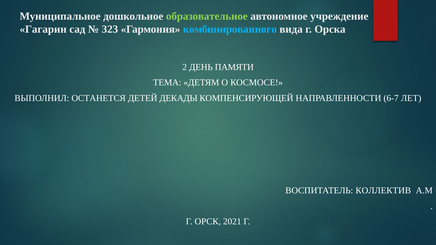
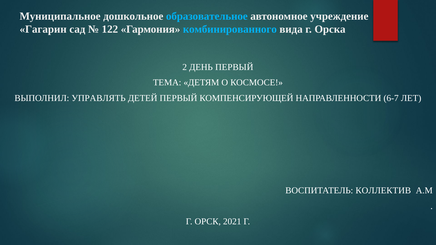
образовательное colour: light green -> light blue
323: 323 -> 122
ДЕНЬ ПАМЯТИ: ПАМЯТИ -> ПЕРВЫЙ
ОСТАНЕТСЯ: ОСТАНЕТСЯ -> УПРАВЛЯТЬ
ДЕТЕЙ ДЕКАДЫ: ДЕКАДЫ -> ПЕРВЫЙ
